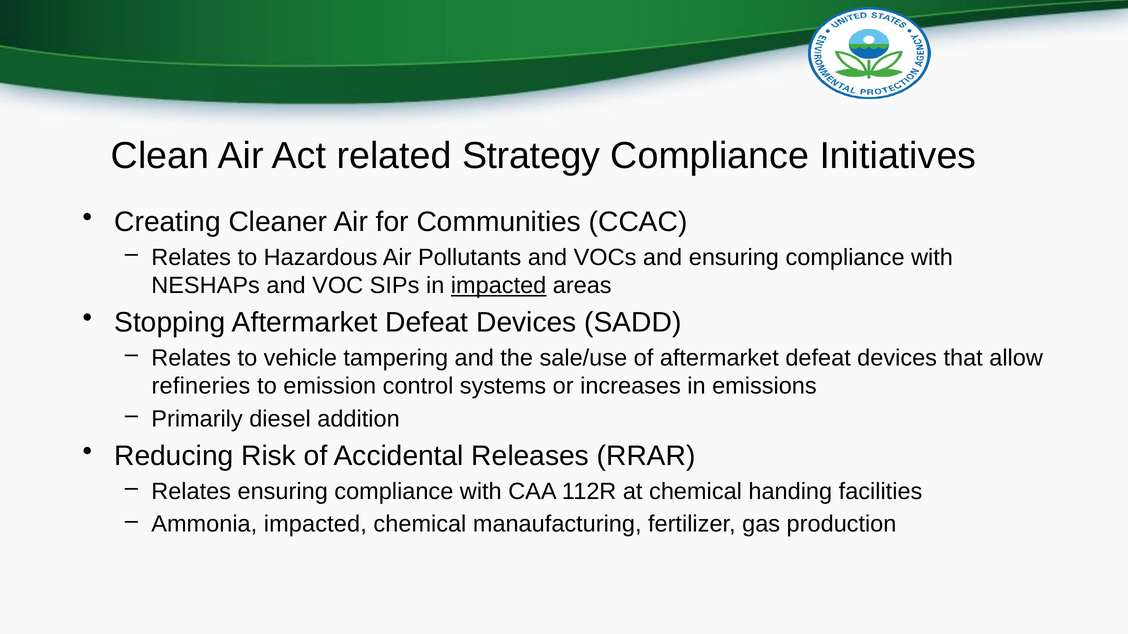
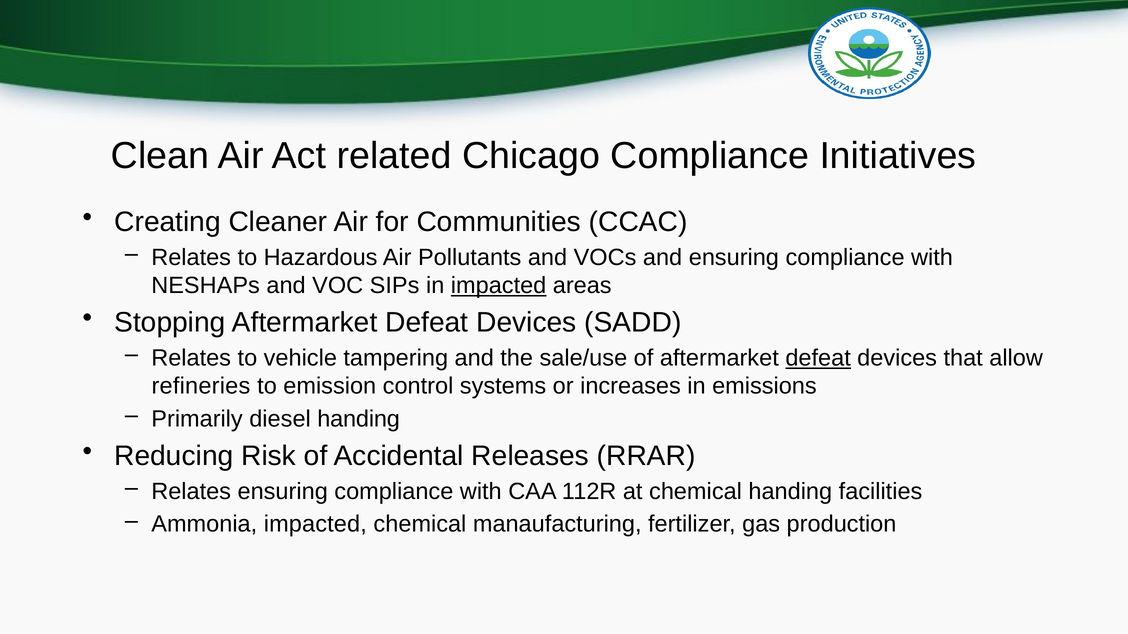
Strategy: Strategy -> Chicago
defeat at (818, 358) underline: none -> present
diesel addition: addition -> handing
